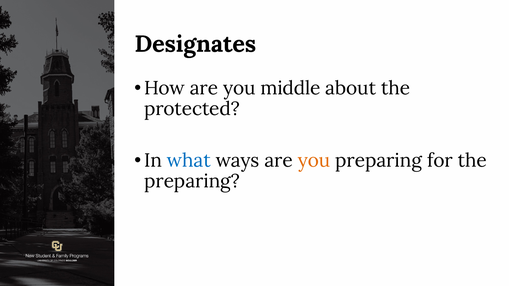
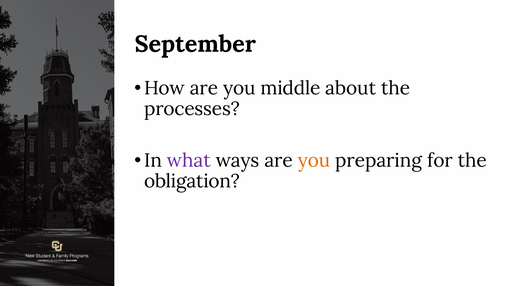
Designates: Designates -> September
protected: protected -> processes
what colour: blue -> purple
preparing at (192, 181): preparing -> obligation
